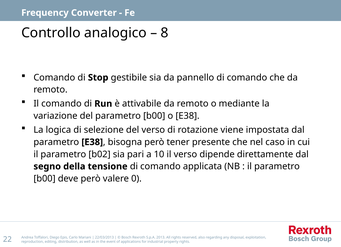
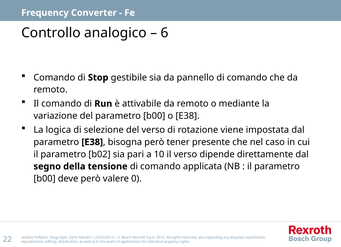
8: 8 -> 6
